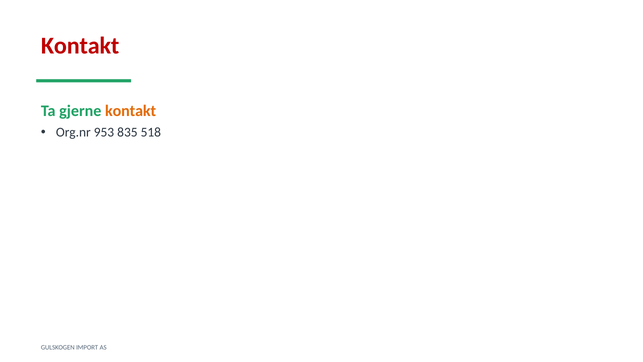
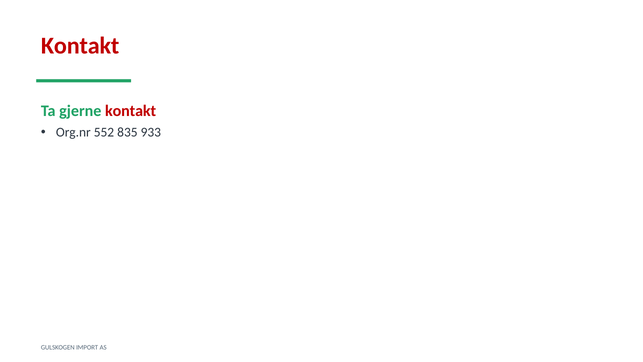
kontakt at (131, 111) colour: orange -> red
953: 953 -> 552
518: 518 -> 933
